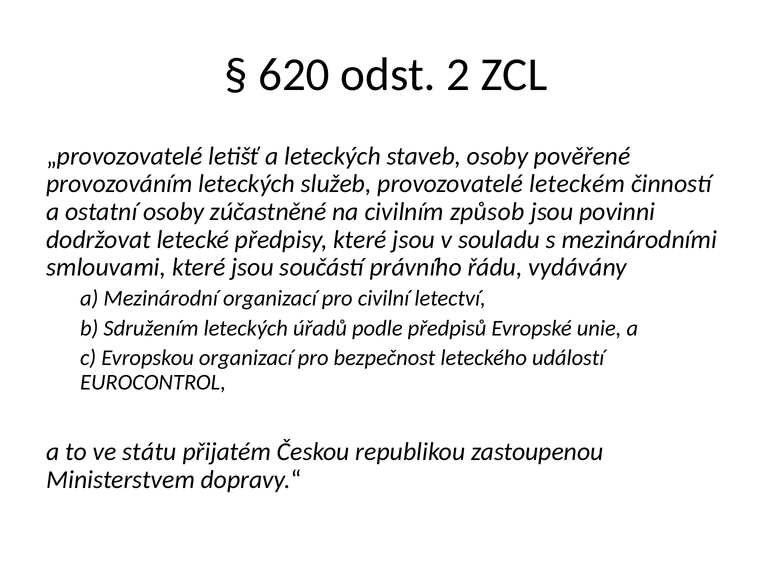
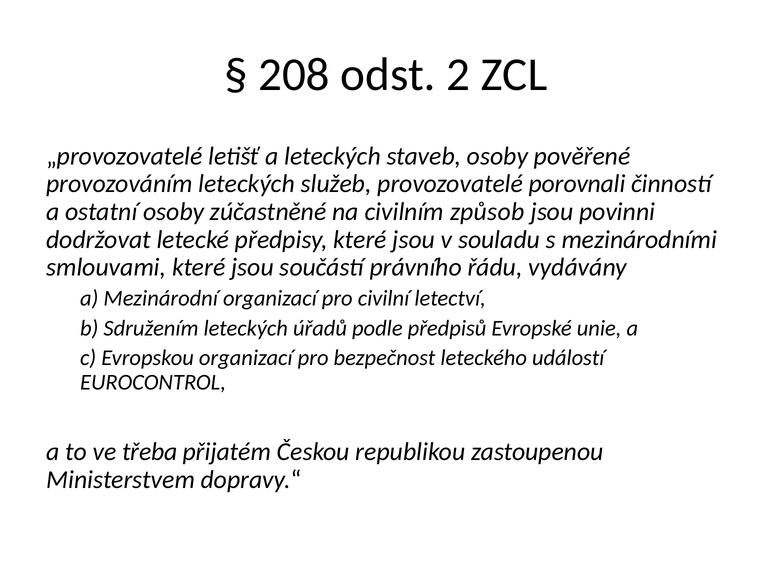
620: 620 -> 208
leteckém: leteckém -> porovnali
státu: státu -> třeba
